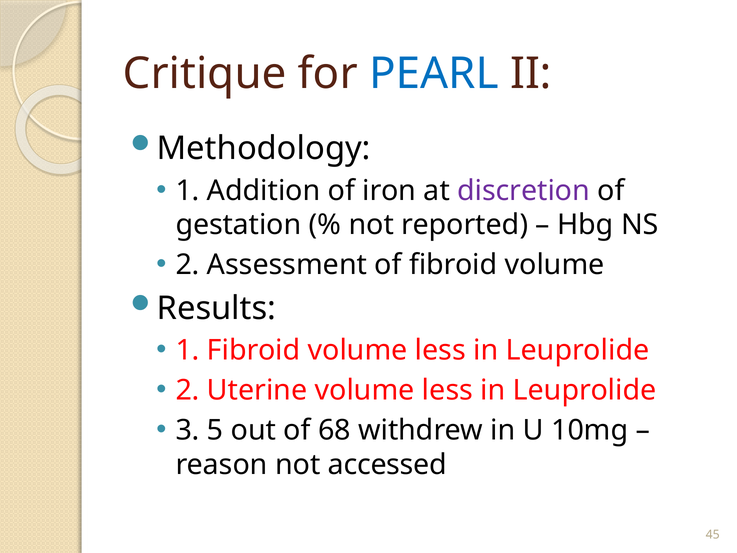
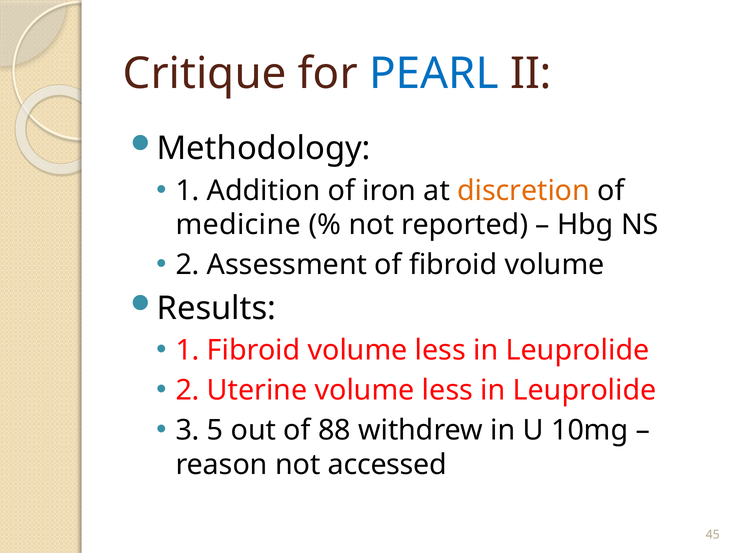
discretion colour: purple -> orange
gestation: gestation -> medicine
68: 68 -> 88
